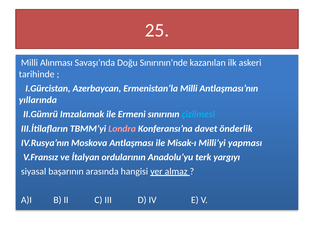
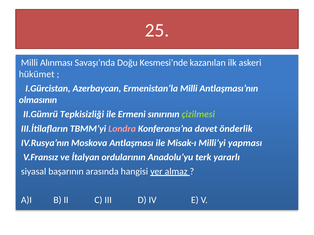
Sınırının’nde: Sınırının’nde -> Kesmesi’nde
tarihinde: tarihinde -> hükümet
yıllarında: yıllarında -> olmasının
Imzalamak: Imzalamak -> Tepkisizliği
çizilmesi colour: light blue -> light green
yargıyı: yargıyı -> yararlı
